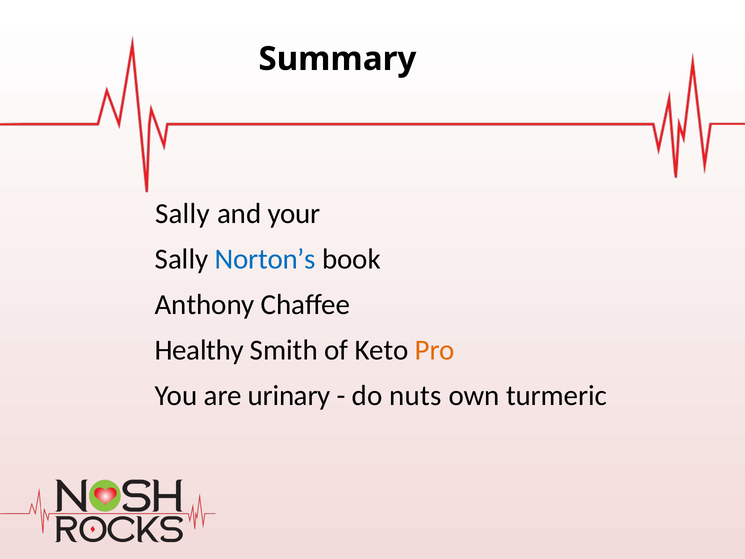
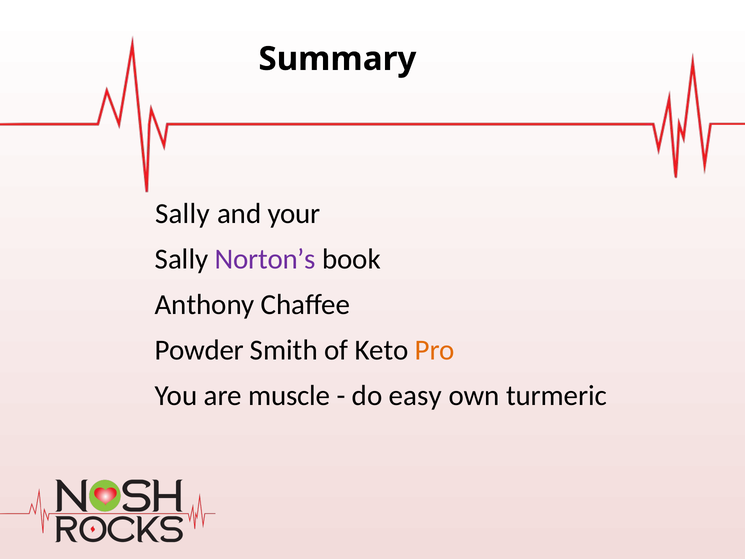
Norton’s colour: blue -> purple
Healthy: Healthy -> Powder
urinary: urinary -> muscle
nuts: nuts -> easy
